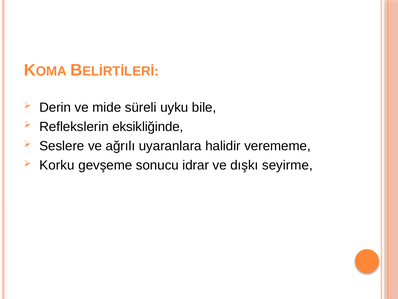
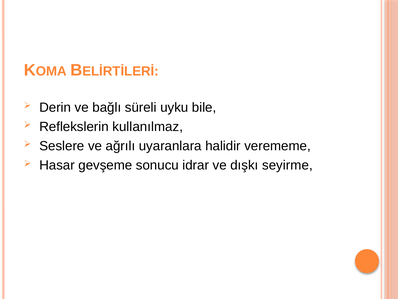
mide: mide -> bağlı
eksikliğinde: eksikliğinde -> kullanılmaz
Korku: Korku -> Hasar
